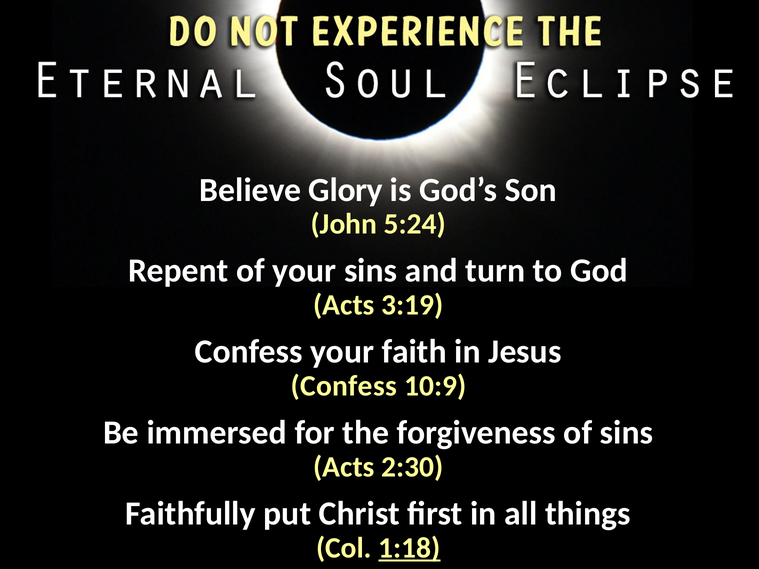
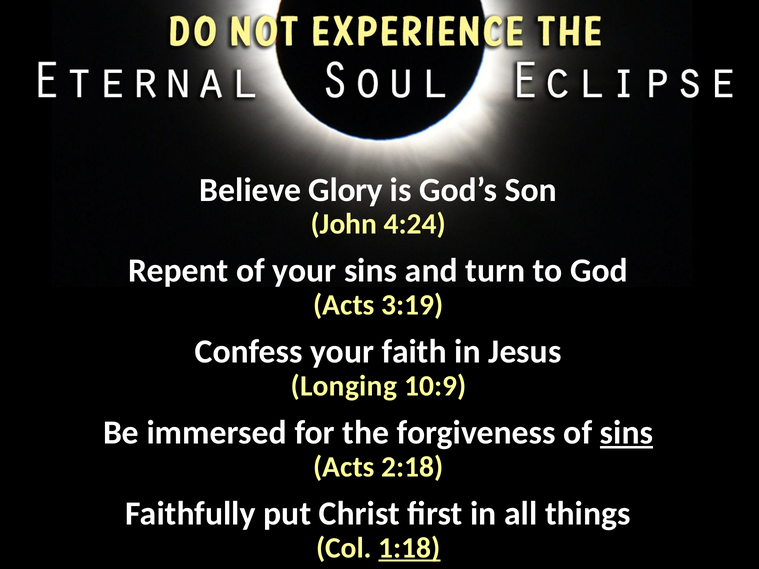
5:24: 5:24 -> 4:24
Confess at (344, 386): Confess -> Longing
sins at (626, 433) underline: none -> present
2:30: 2:30 -> 2:18
